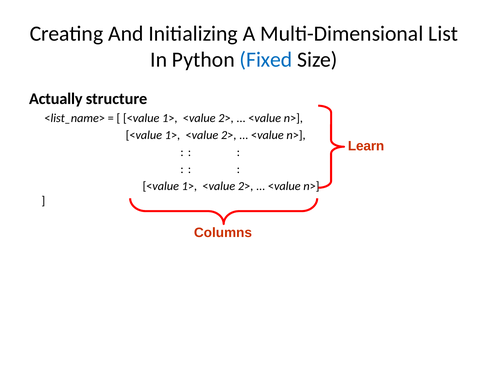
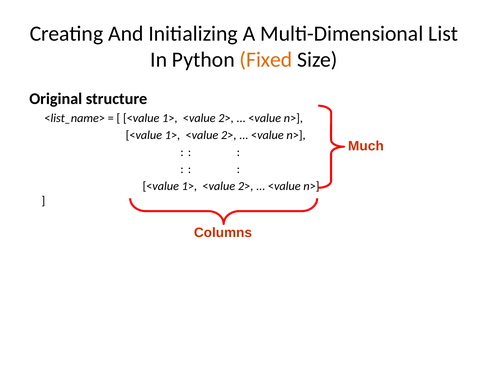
Fixed colour: blue -> orange
Actually: Actually -> Original
Learn: Learn -> Much
